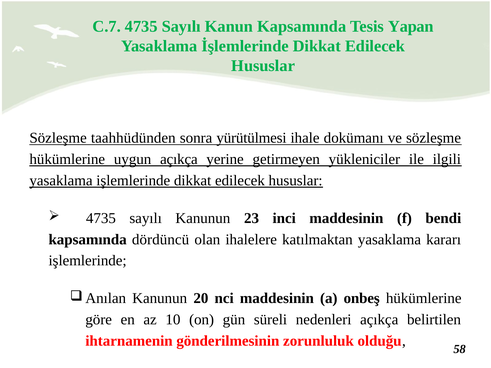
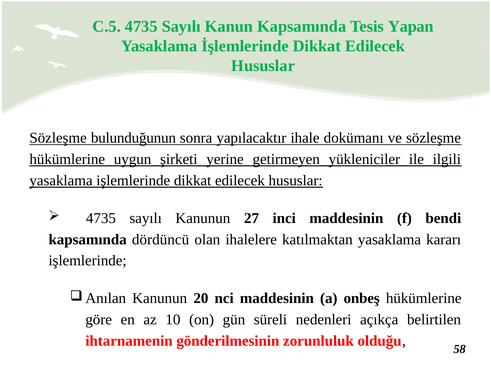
C.7: C.7 -> C.5
taahhüdünden: taahhüdünden -> bulunduğunun
yürütülmesi: yürütülmesi -> yapılacaktır
uygun açıkça: açıkça -> şirketi
23: 23 -> 27
